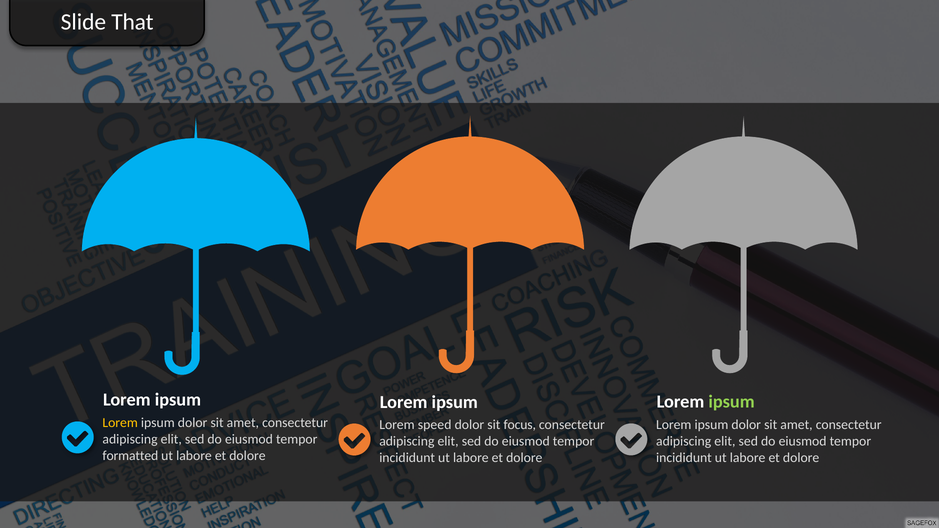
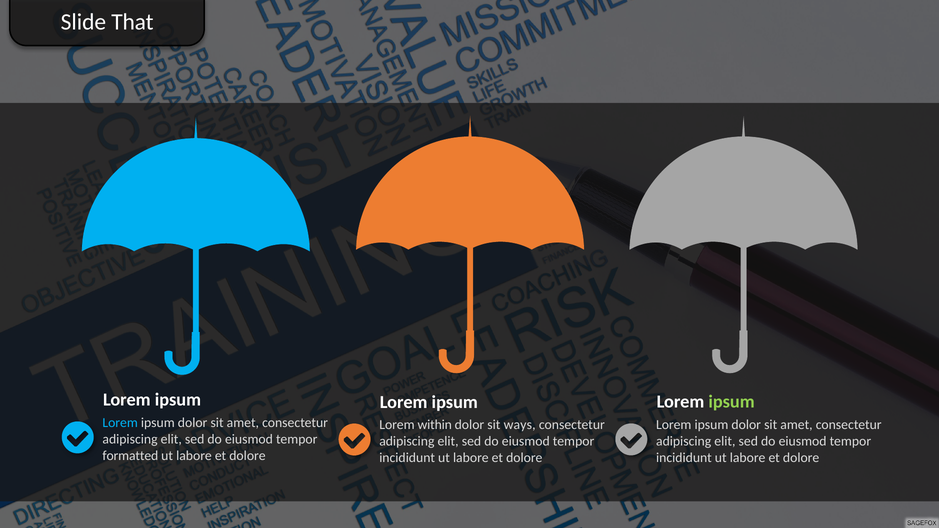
Lorem at (120, 423) colour: yellow -> light blue
speed: speed -> within
focus: focus -> ways
